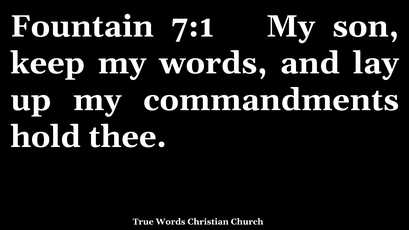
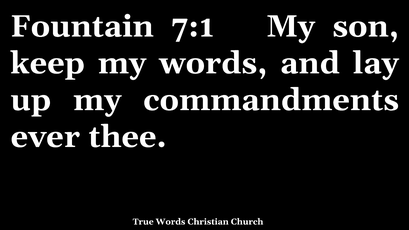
hold: hold -> ever
